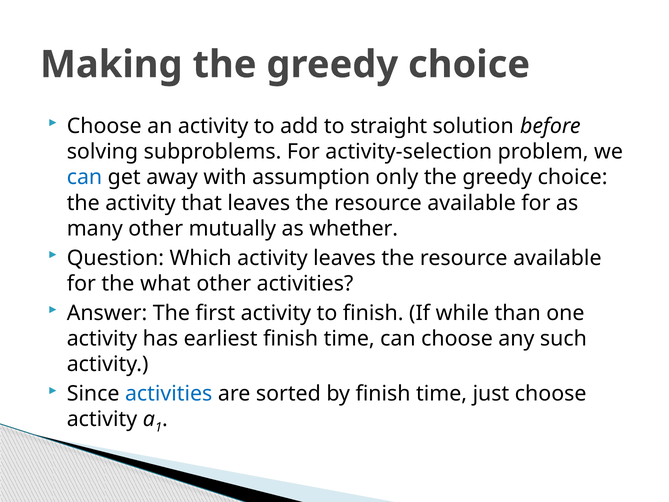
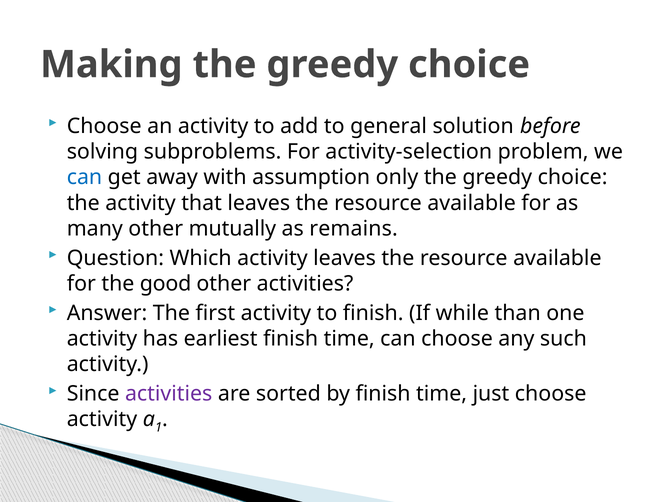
straight: straight -> general
whether: whether -> remains
what: what -> good
activities at (169, 393) colour: blue -> purple
